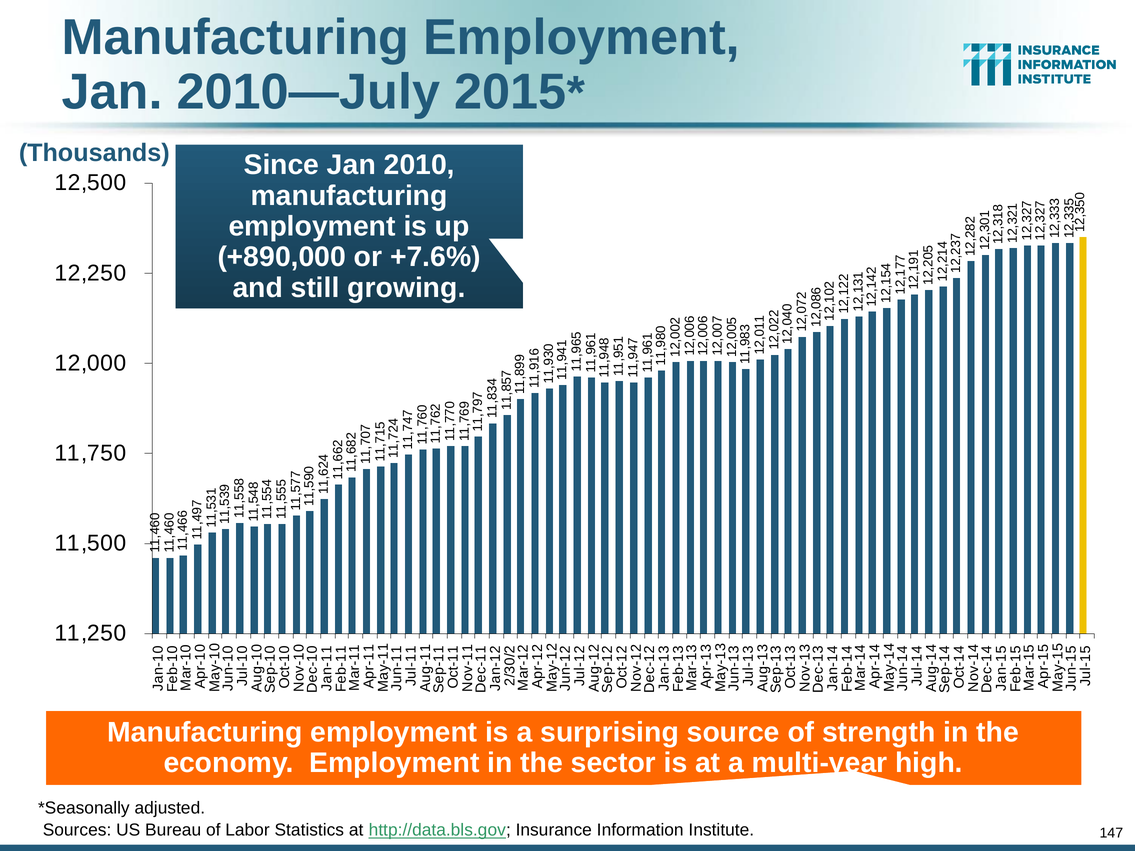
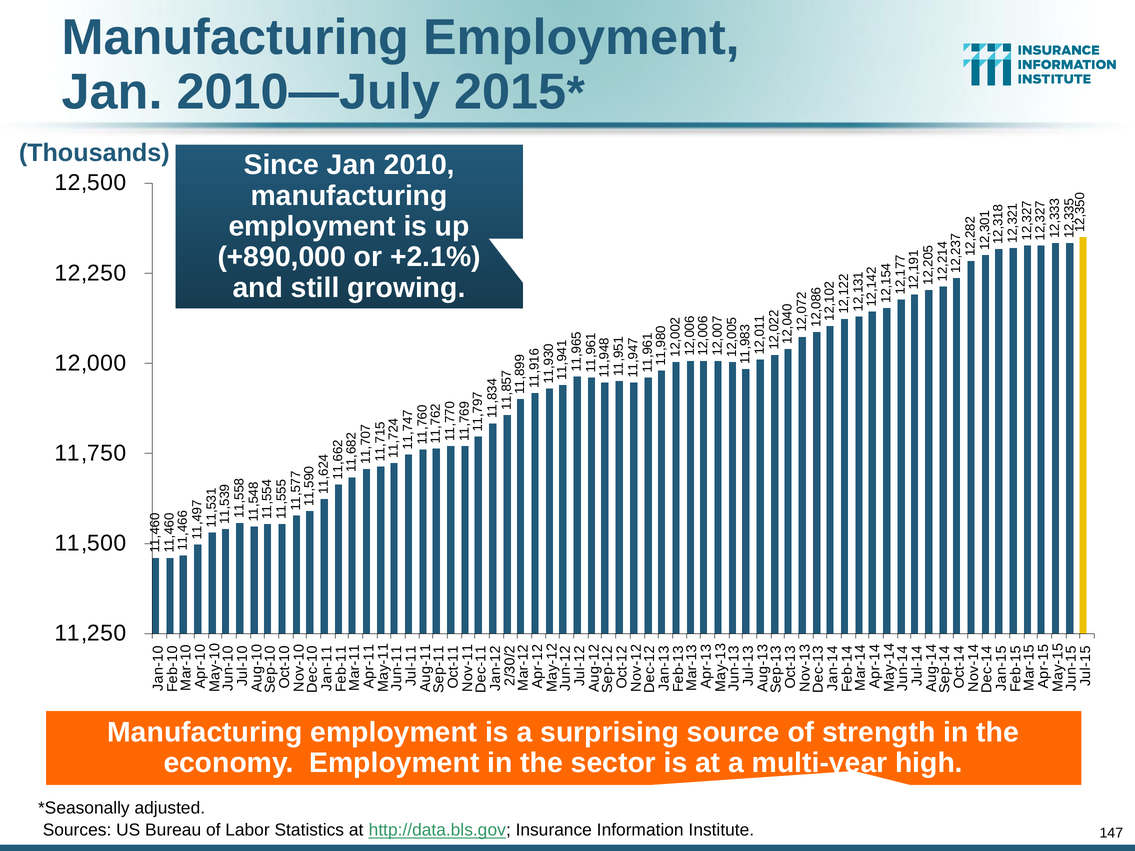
+7.6%: +7.6% -> +2.1%
